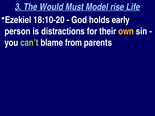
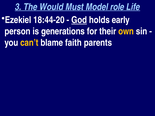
rise: rise -> role
18:10-20: 18:10-20 -> 18:44-20
God underline: none -> present
distractions: distractions -> generations
can’t colour: light green -> yellow
from: from -> faith
